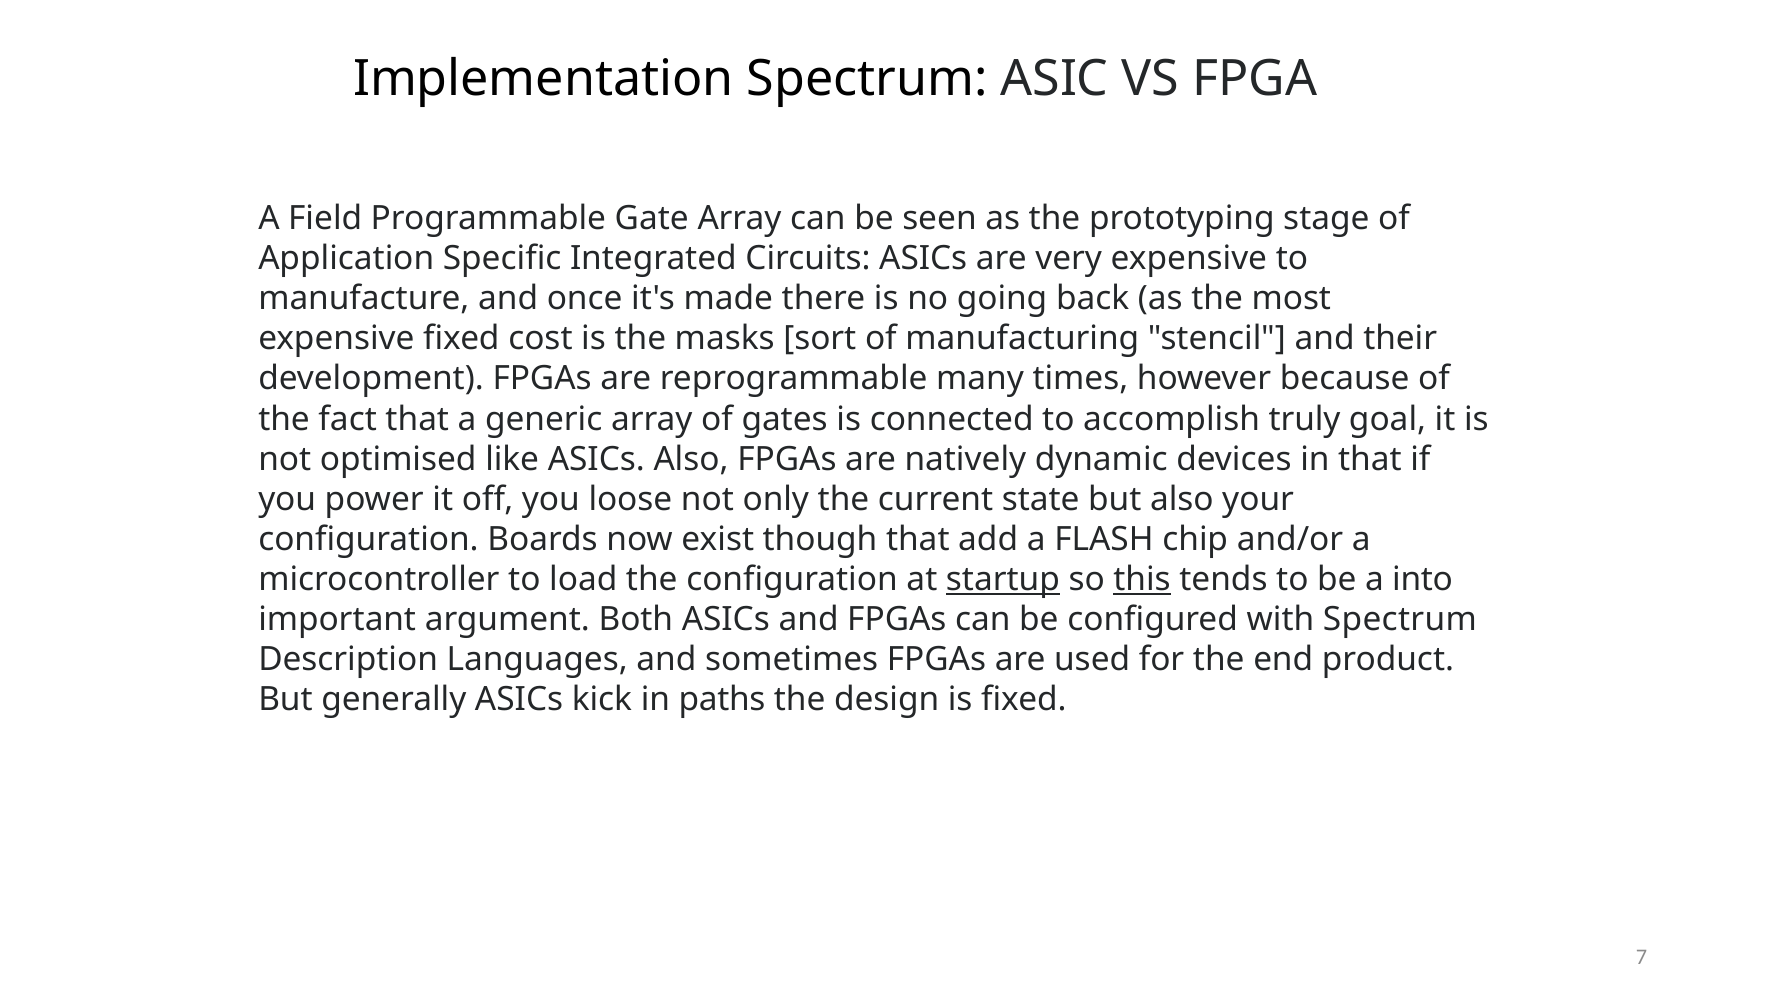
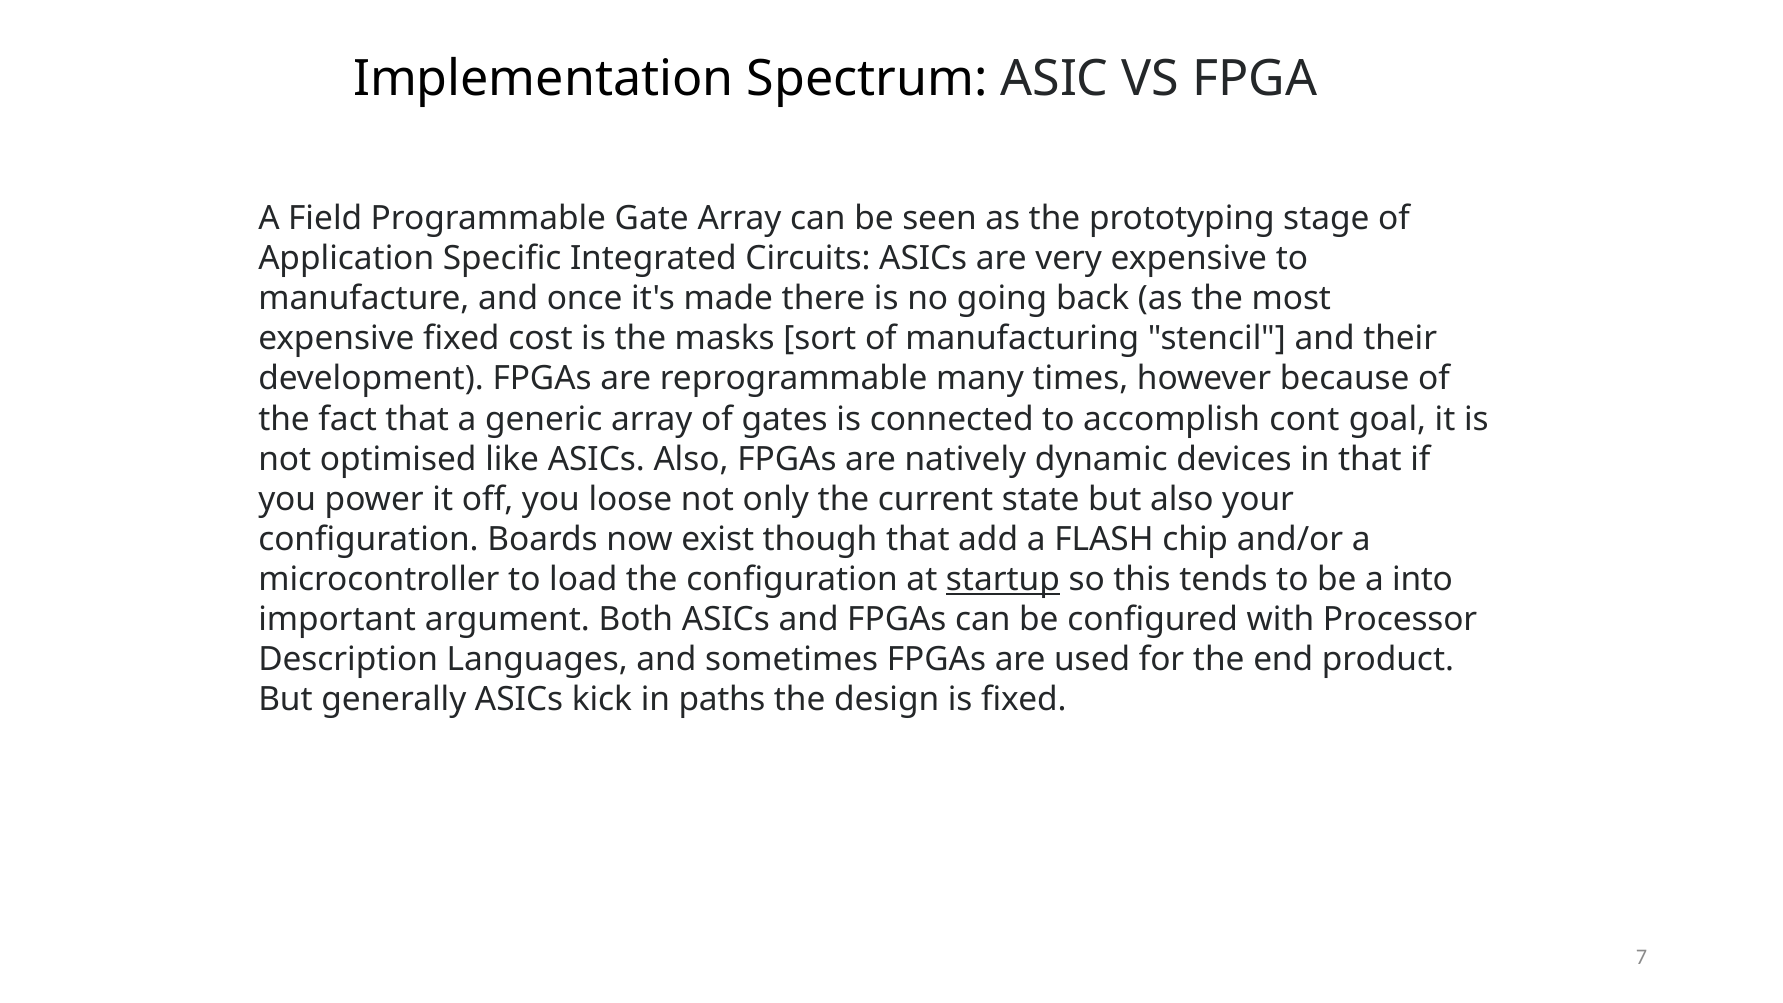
truly: truly -> cont
this underline: present -> none
with Spectrum: Spectrum -> Processor
